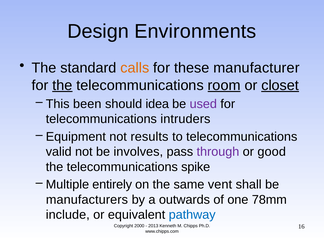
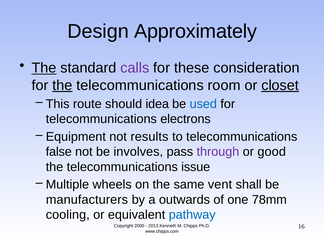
Environments: Environments -> Approximately
The at (44, 68) underline: none -> present
calls colour: orange -> purple
manufacturer: manufacturer -> consideration
room underline: present -> none
been: been -> route
used colour: purple -> blue
intruders: intruders -> electrons
valid: valid -> false
spike: spike -> issue
entirely: entirely -> wheels
include: include -> cooling
